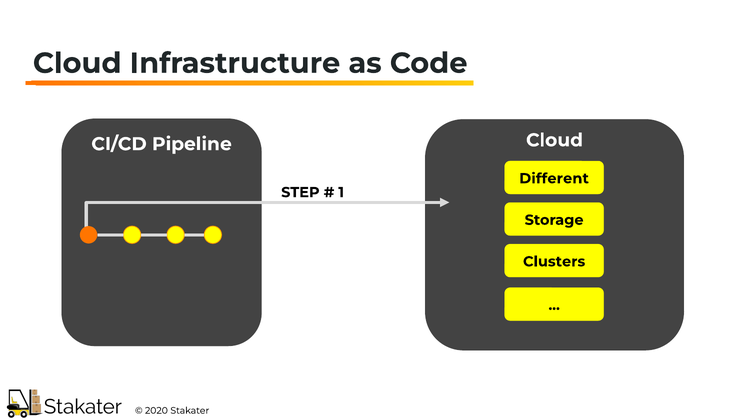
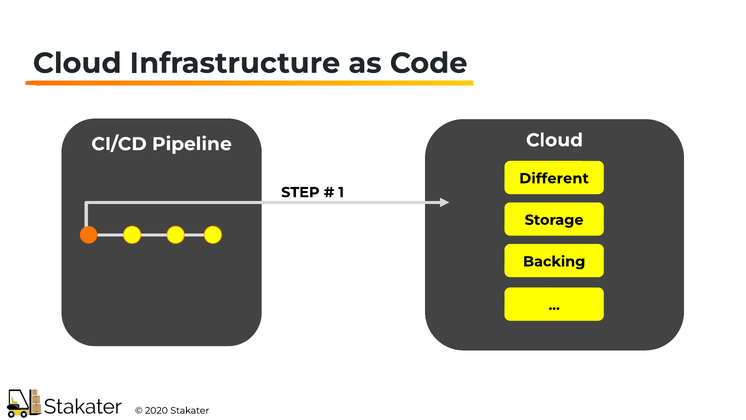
Clusters: Clusters -> Backing
